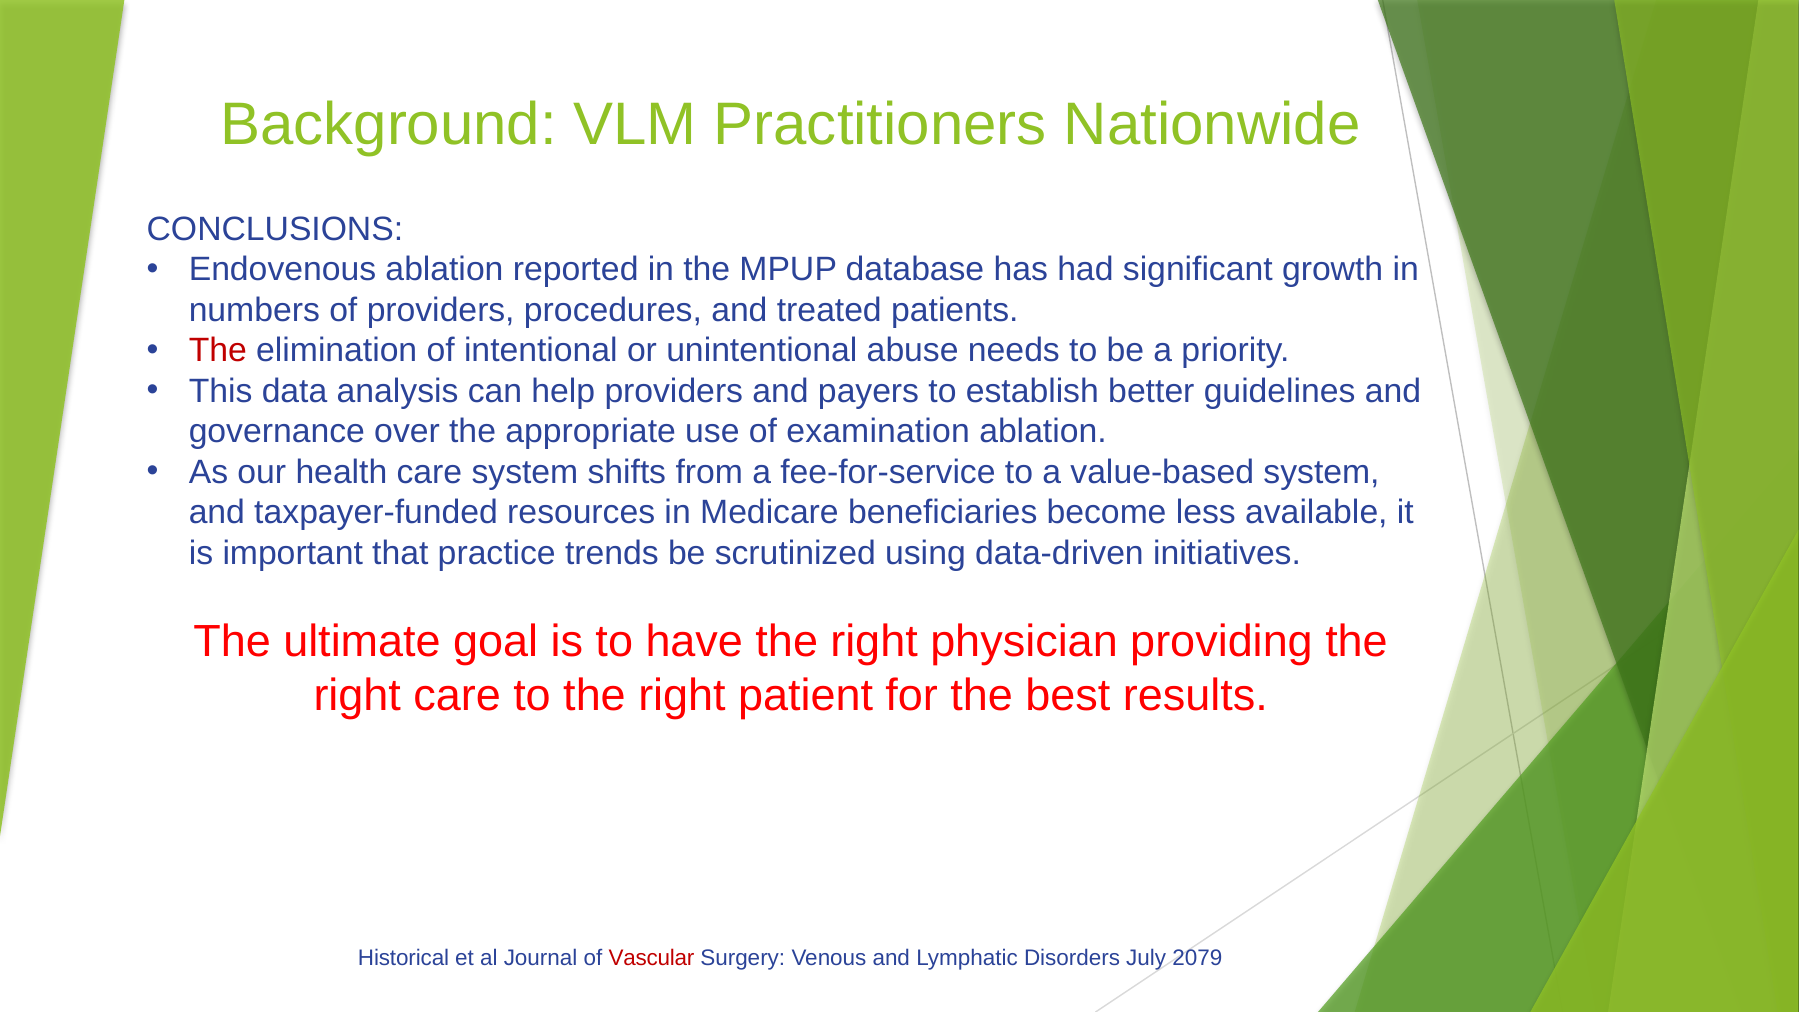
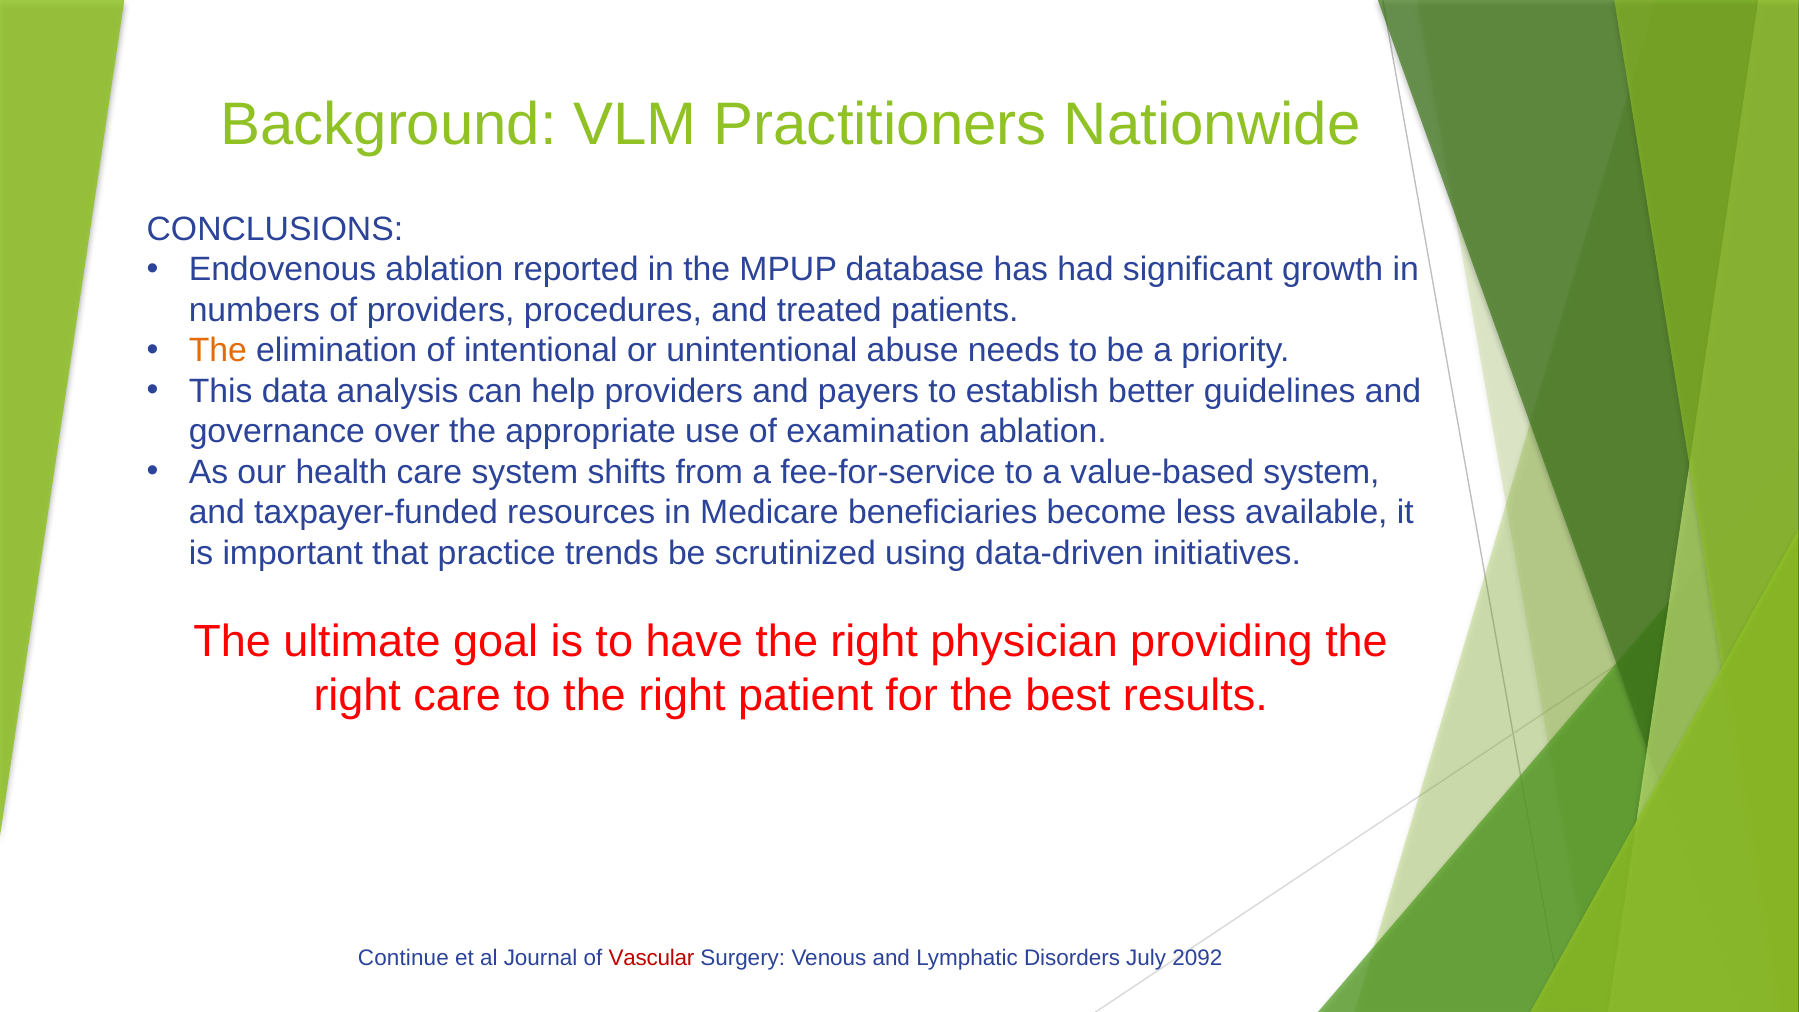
The at (218, 351) colour: red -> orange
Historical: Historical -> Continue
2079: 2079 -> 2092
